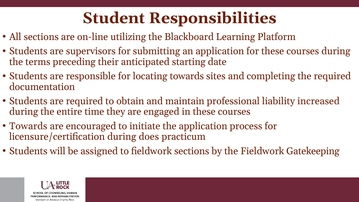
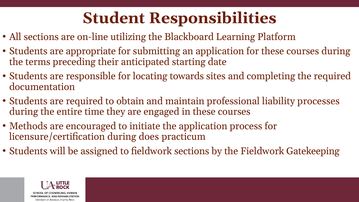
supervisors: supervisors -> appropriate
increased: increased -> processes
Towards at (28, 126): Towards -> Methods
